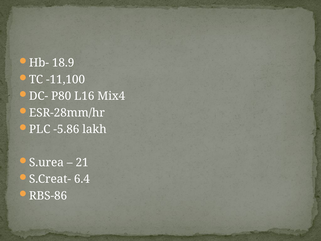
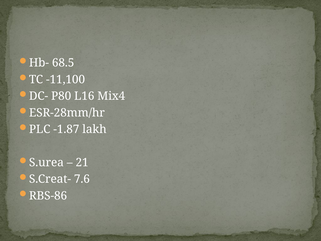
18.9: 18.9 -> 68.5
-5.86: -5.86 -> -1.87
6.4: 6.4 -> 7.6
